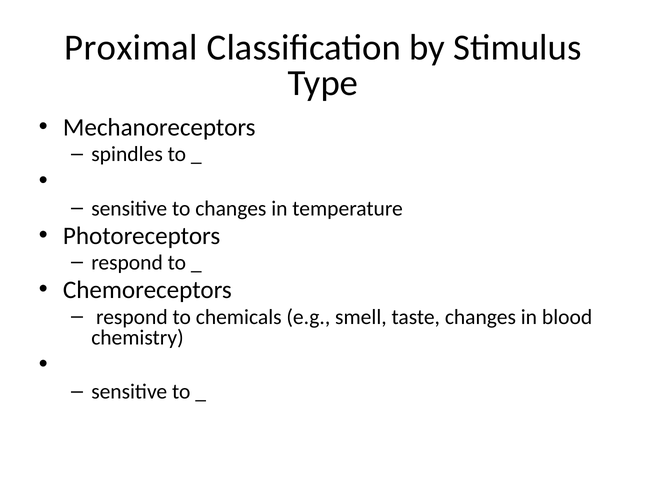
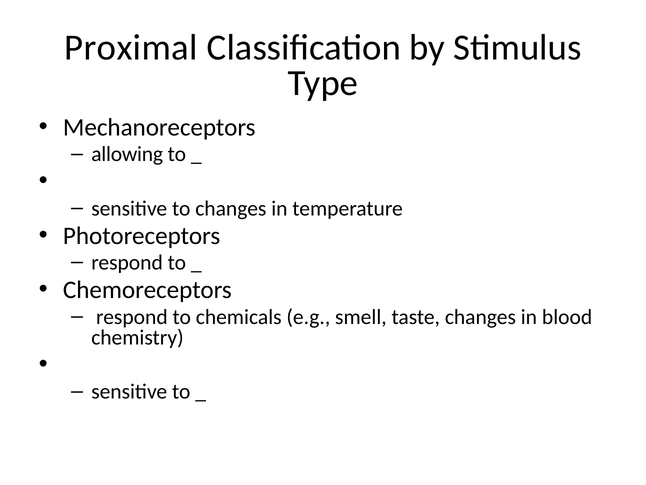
spindles: spindles -> allowing
